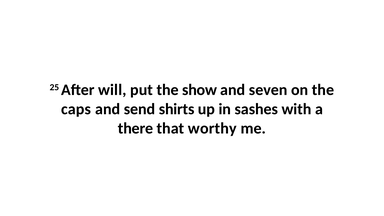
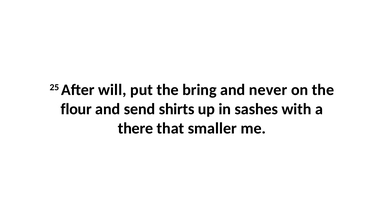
show: show -> bring
seven: seven -> never
caps: caps -> flour
worthy: worthy -> smaller
